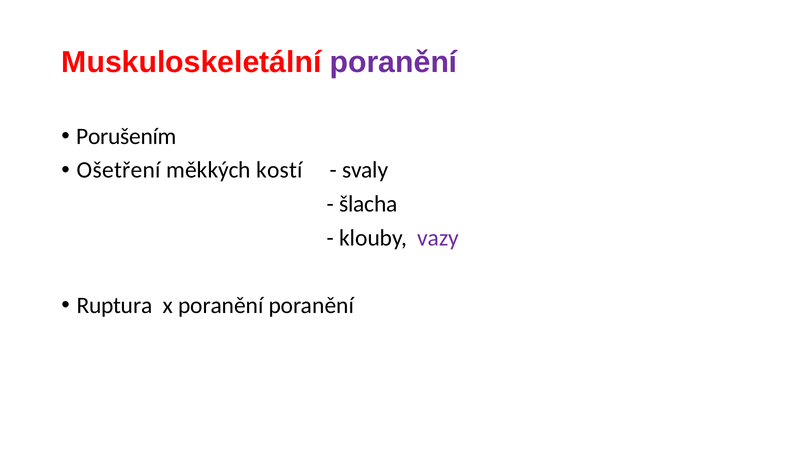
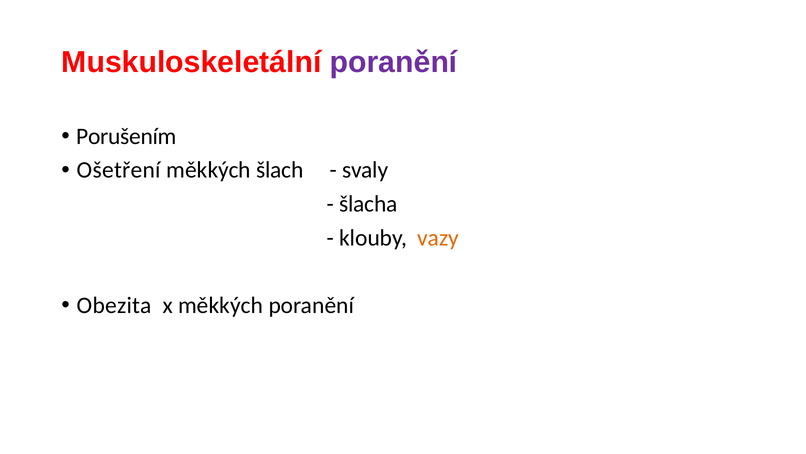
kostí: kostí -> šlach
vazy colour: purple -> orange
Ruptura: Ruptura -> Obezita
x poranění: poranění -> měkkých
